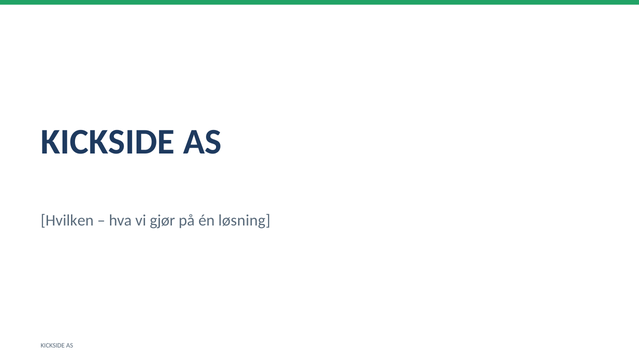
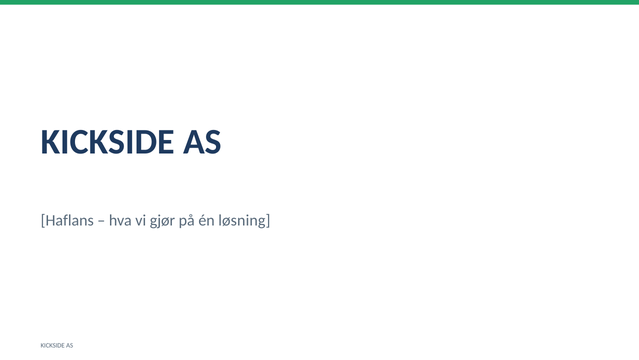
Hvilken: Hvilken -> Haflans
